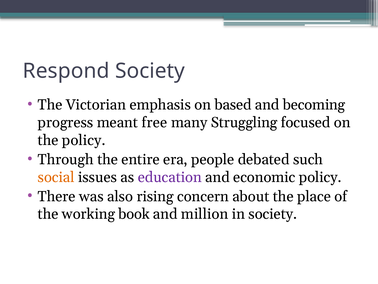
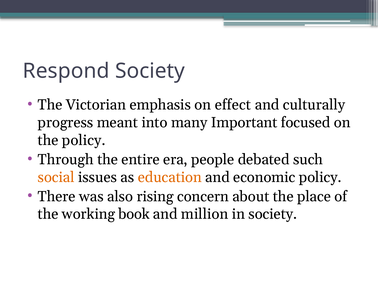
based: based -> effect
becoming: becoming -> culturally
free: free -> into
Struggling: Struggling -> Important
education colour: purple -> orange
